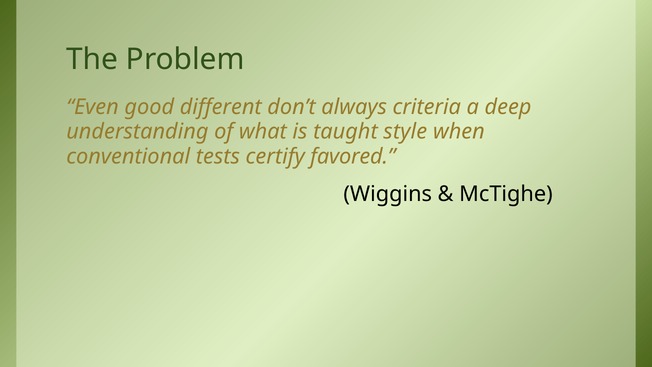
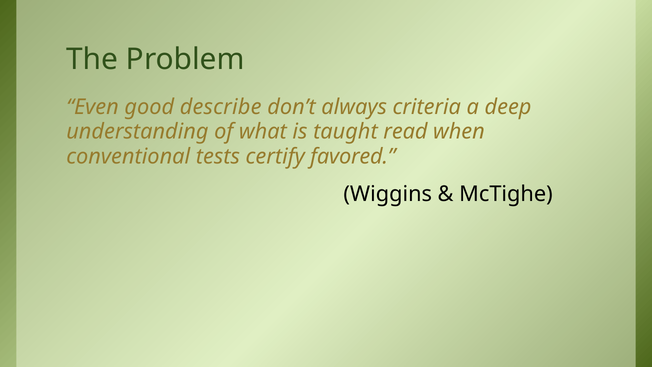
different: different -> describe
style: style -> read
